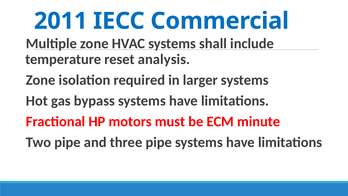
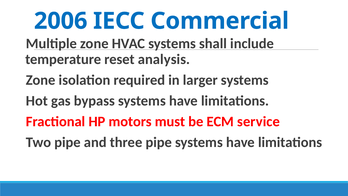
2011: 2011 -> 2006
minute: minute -> service
